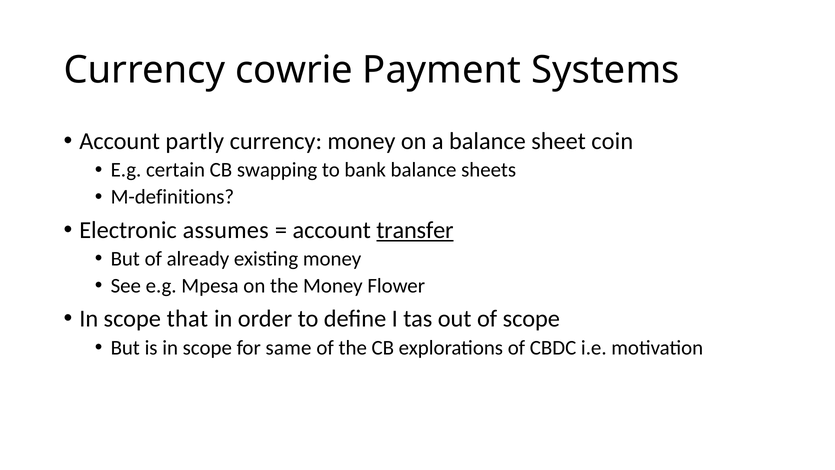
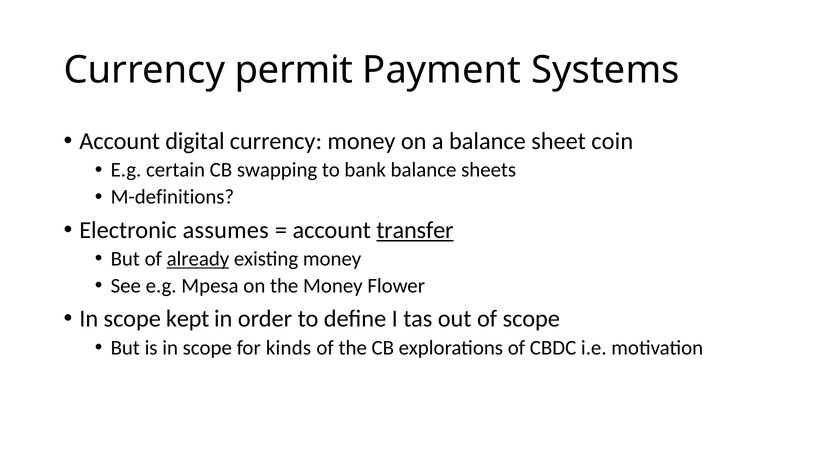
cowrie: cowrie -> permit
partly: partly -> digital
already underline: none -> present
that: that -> kept
same: same -> kinds
